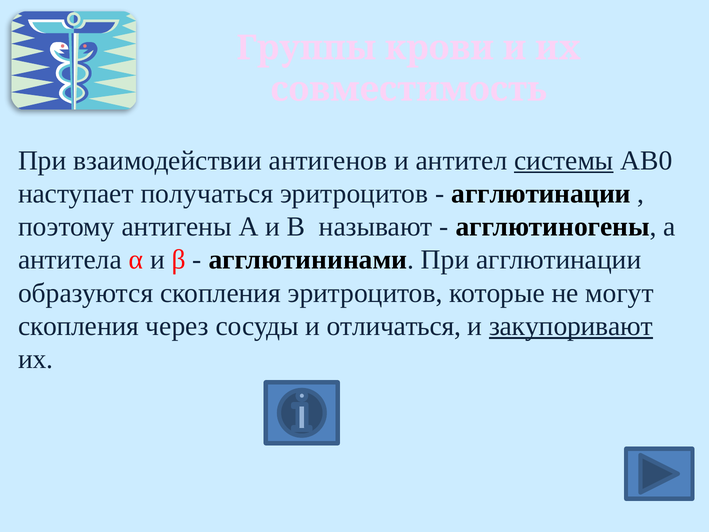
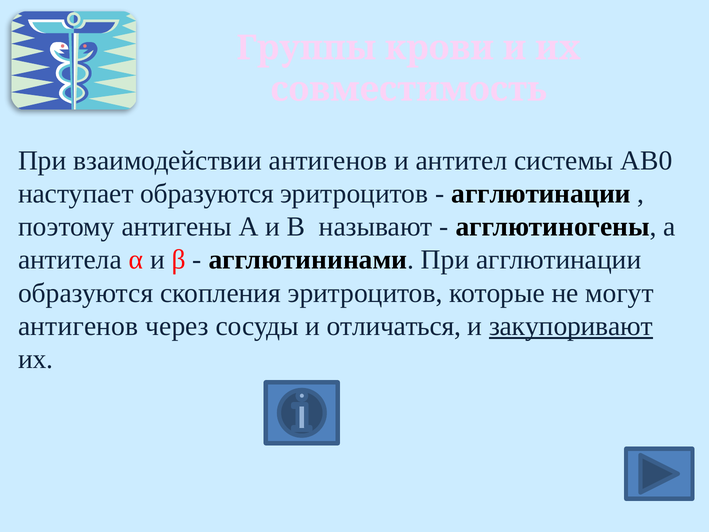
системы underline: present -> none
наступает получаться: получаться -> образуются
скопления at (78, 326): скопления -> антигенов
